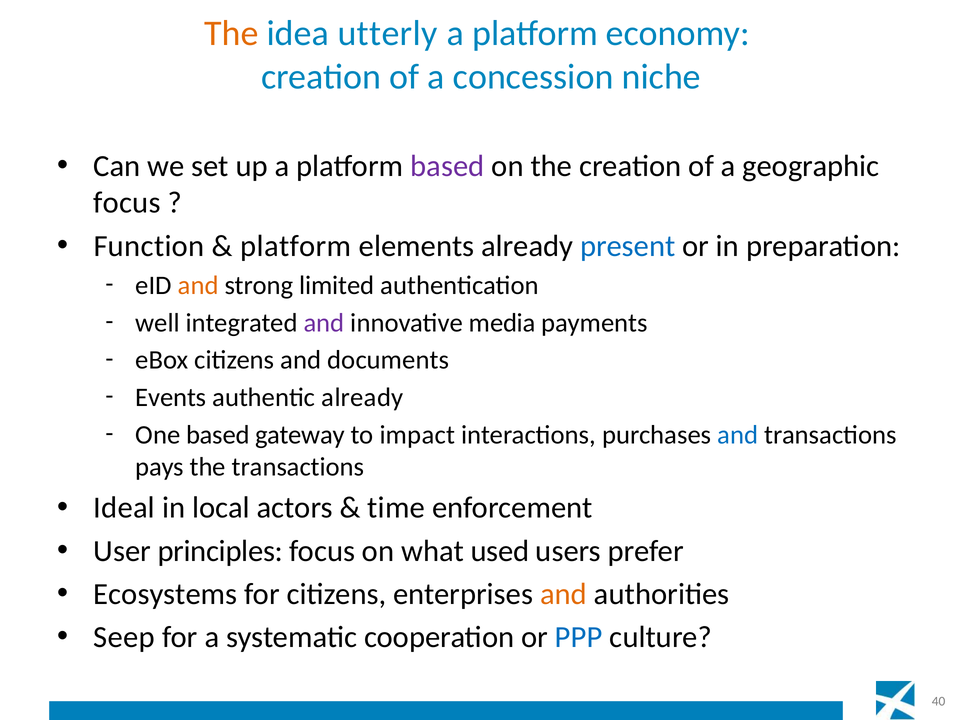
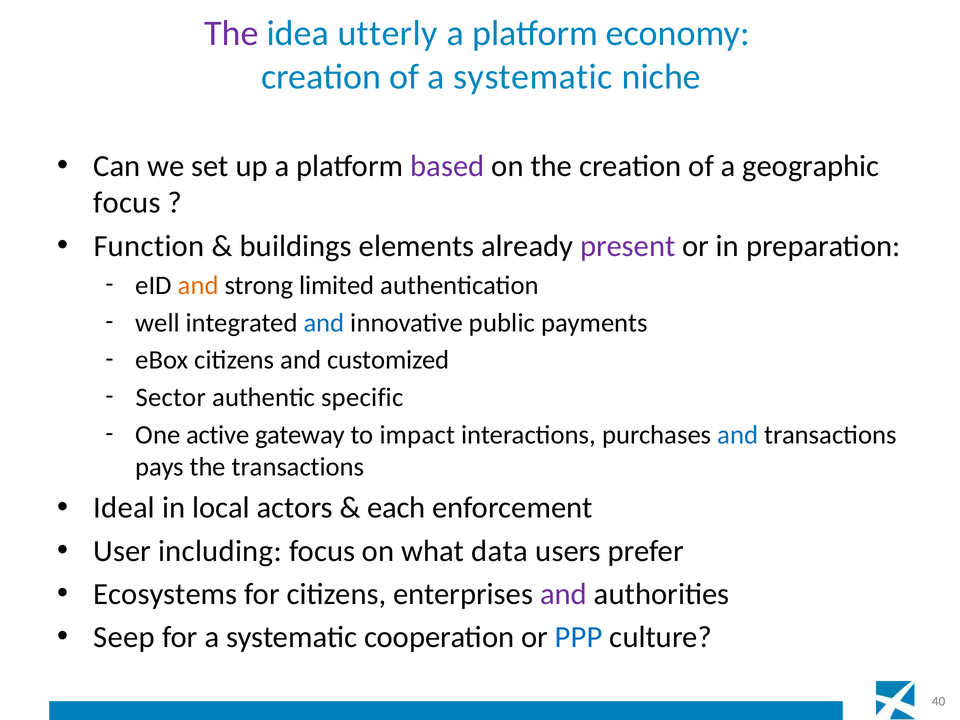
The at (231, 34) colour: orange -> purple
of a concession: concession -> systematic
platform at (296, 246): platform -> buildings
present colour: blue -> purple
and at (324, 323) colour: purple -> blue
media: media -> public
documents: documents -> customized
Events: Events -> Sector
authentic already: already -> specific
One based: based -> active
time: time -> each
principles: principles -> including
used: used -> data
and at (564, 594) colour: orange -> purple
